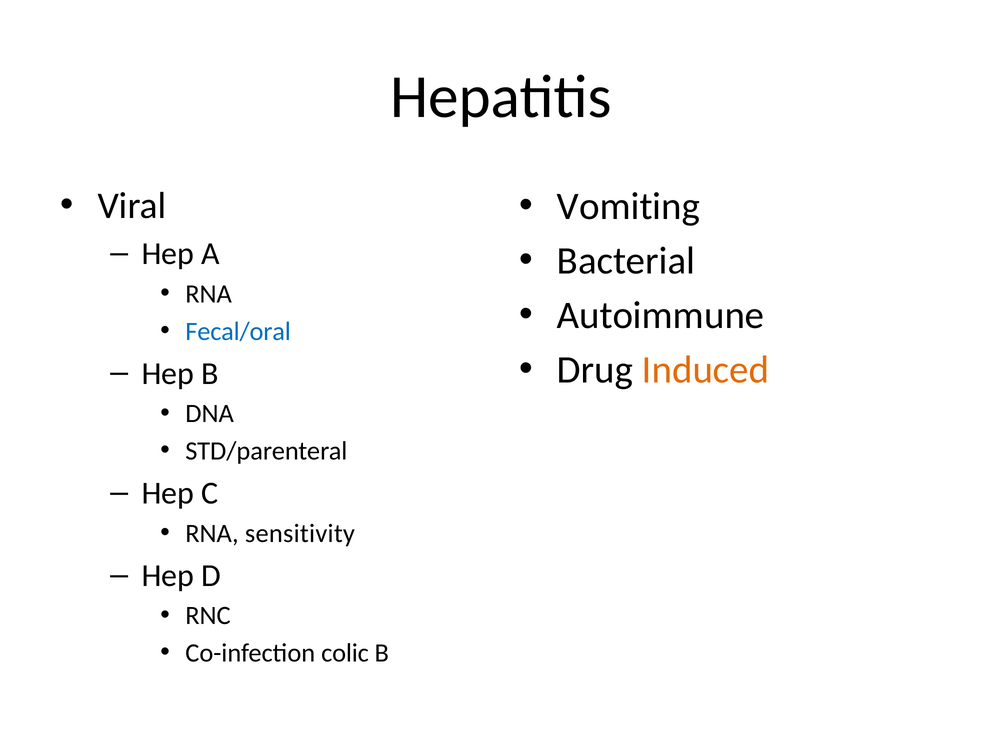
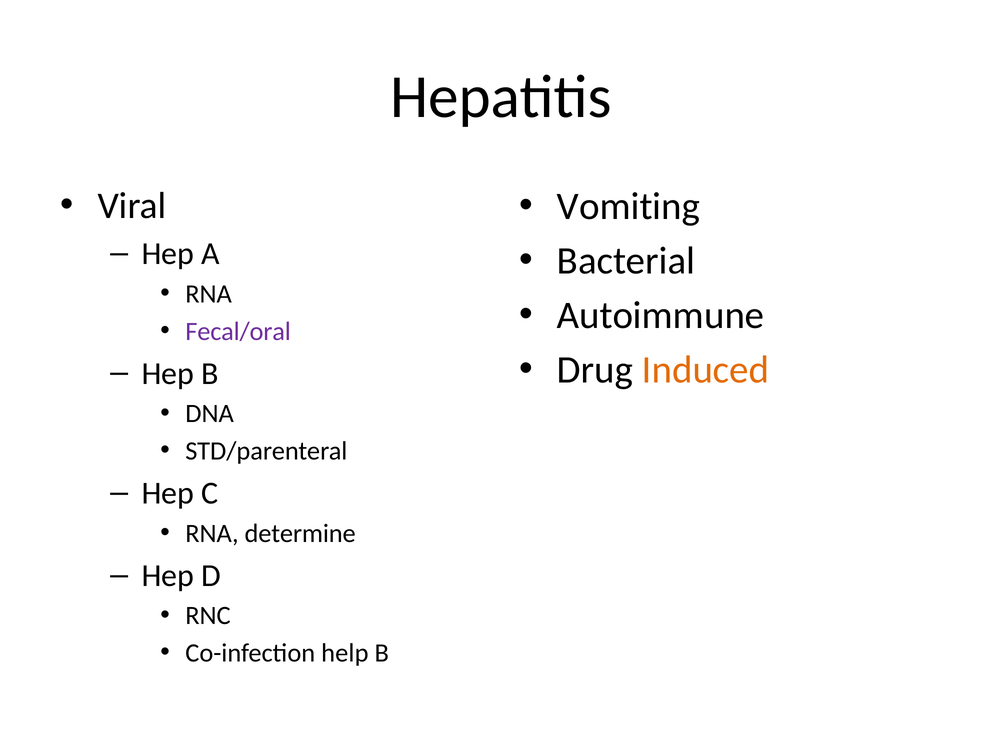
Fecal/oral colour: blue -> purple
sensitivity: sensitivity -> determine
colic: colic -> help
